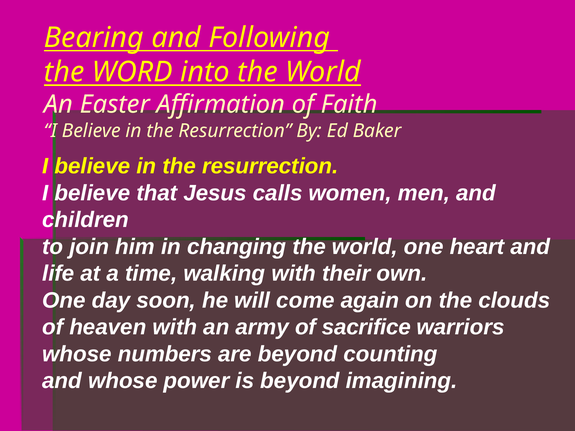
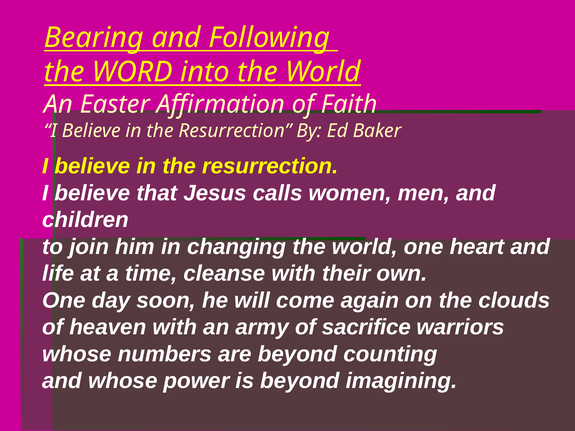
walking: walking -> cleanse
